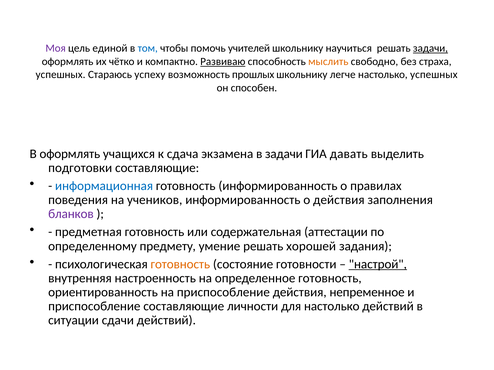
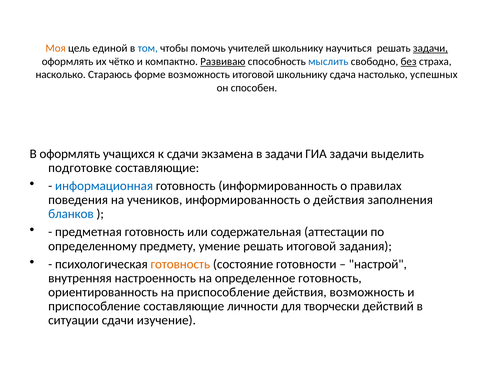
Моя colour: purple -> orange
мыслить colour: orange -> blue
без underline: none -> present
успешных at (61, 75): успешных -> насколько
успеху: успеху -> форме
возможность прошлых: прошлых -> итоговой
легче: легче -> сдача
к сдача: сдача -> сдачи
ГИА давать: давать -> задачи
подготовки: подготовки -> подготовке
бланков colour: purple -> blue
решать хорошей: хорошей -> итоговой
настрой underline: present -> none
действия непременное: непременное -> возможность
для настолько: настолько -> творчески
сдачи действий: действий -> изучение
